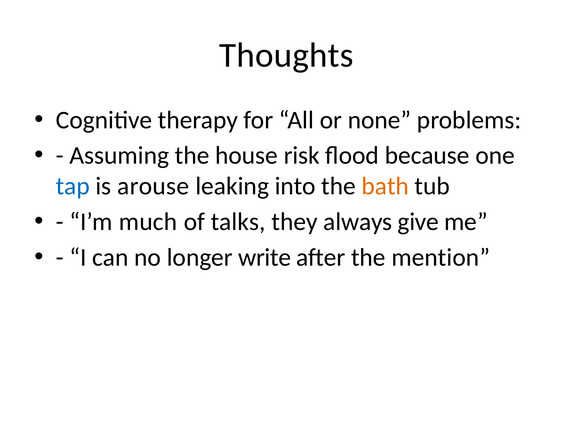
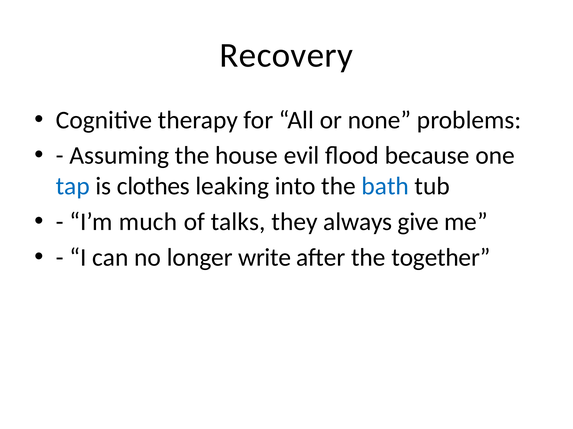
Thoughts: Thoughts -> Recovery
risk: risk -> evil
arouse: arouse -> clothes
bath colour: orange -> blue
mention: mention -> together
